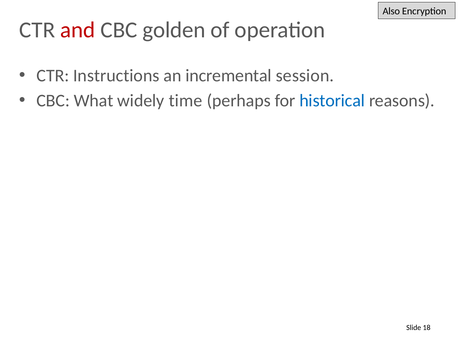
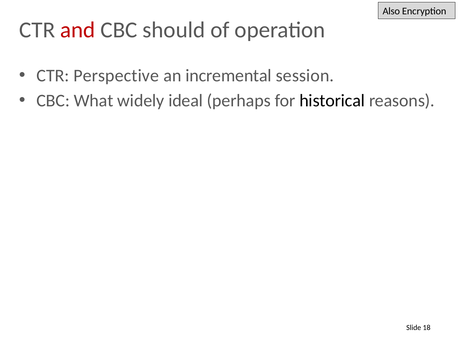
golden: golden -> should
Instructions: Instructions -> Perspective
time: time -> ideal
historical colour: blue -> black
